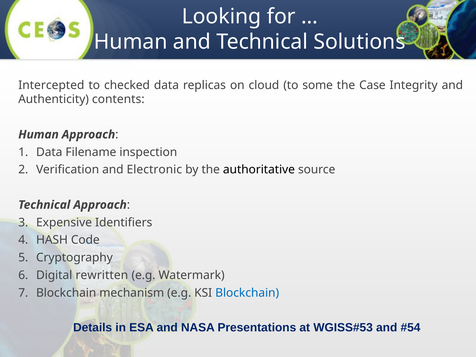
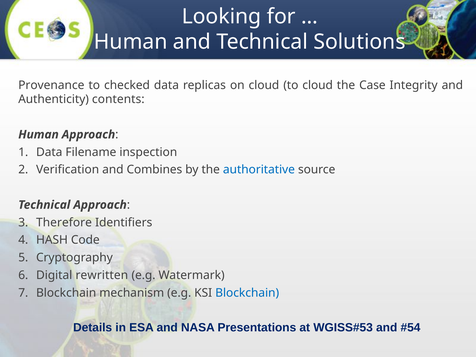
Intercepted: Intercepted -> Provenance
to some: some -> cloud
Electronic: Electronic -> Combines
authoritative colour: black -> blue
Expensive: Expensive -> Therefore
